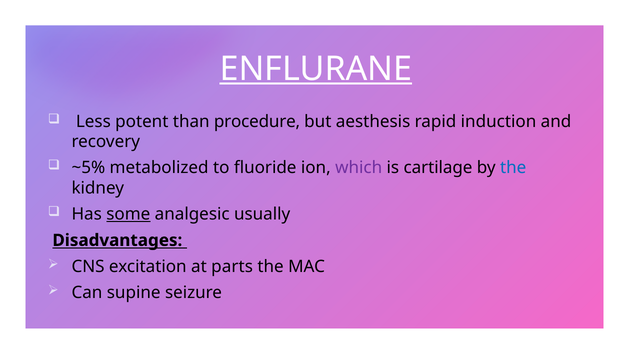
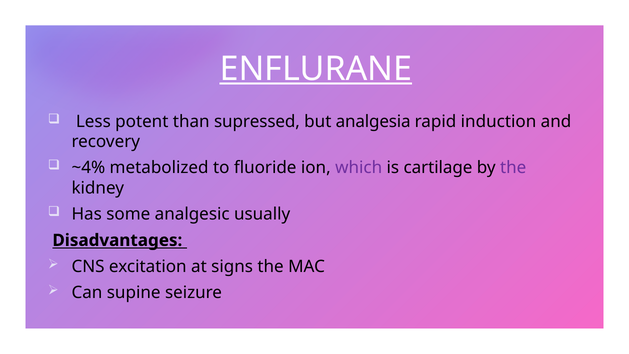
procedure: procedure -> supressed
aesthesis: aesthesis -> analgesia
~5%: ~5% -> ~4%
the at (513, 168) colour: blue -> purple
some underline: present -> none
parts: parts -> signs
